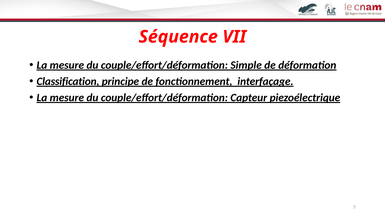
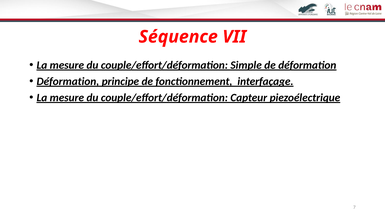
Classification at (68, 81): Classification -> Déformation
